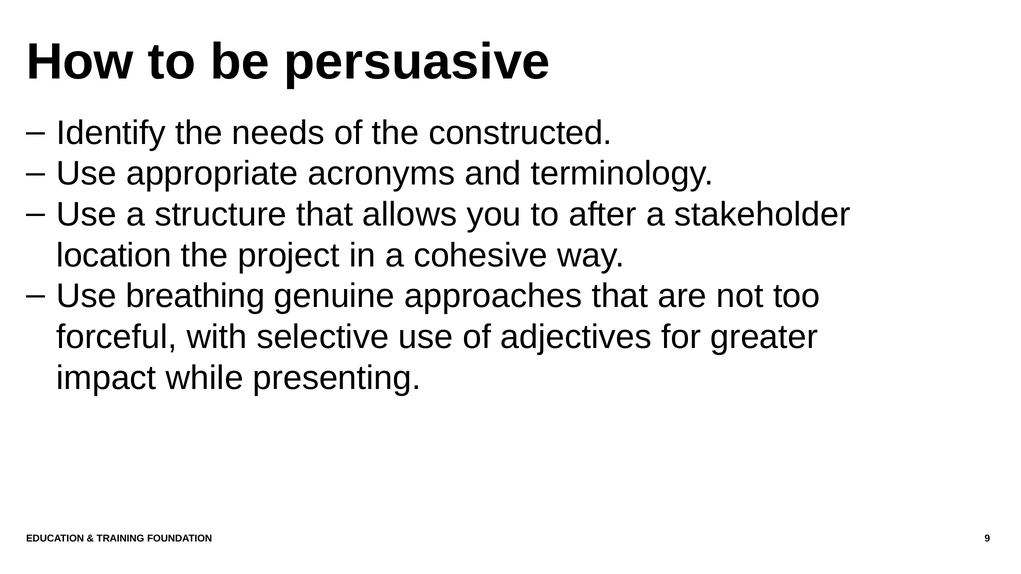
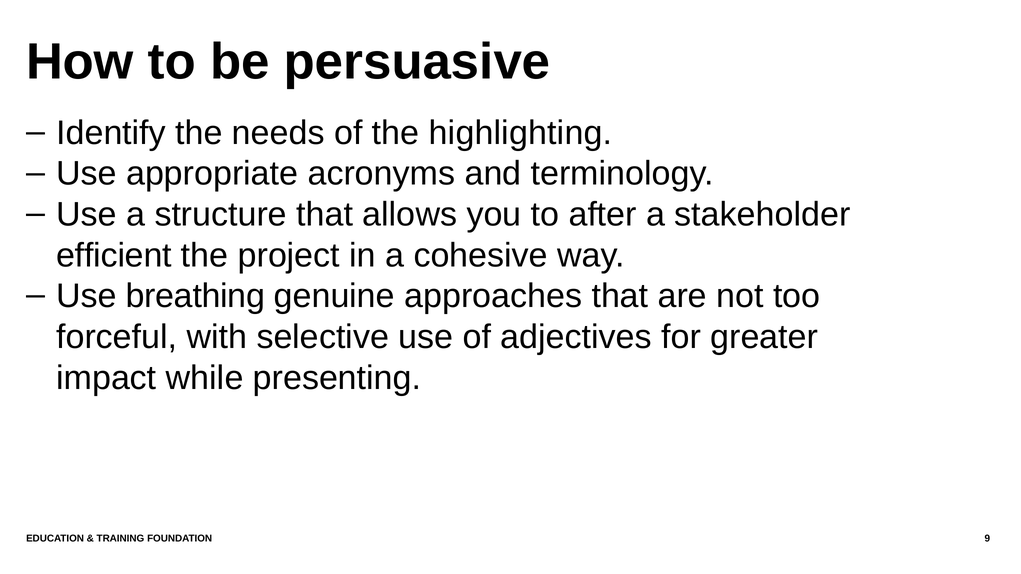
constructed: constructed -> highlighting
location: location -> efficient
